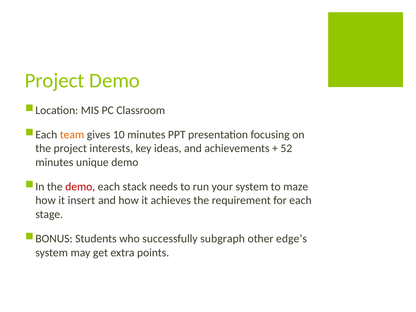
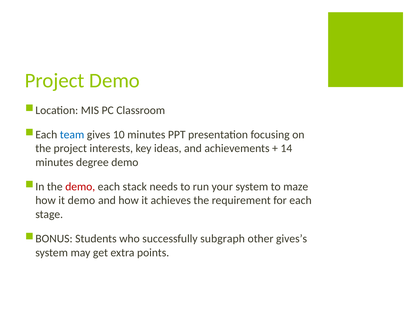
team colour: orange -> blue
52: 52 -> 14
unique: unique -> degree
it insert: insert -> demo
edge’s: edge’s -> gives’s
